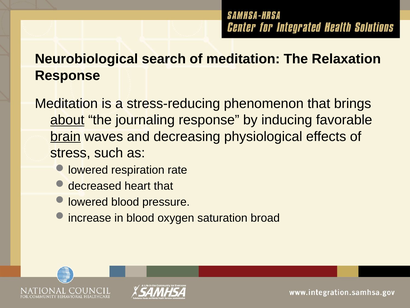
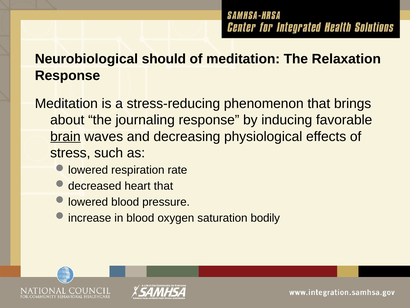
search: search -> should
about underline: present -> none
broad: broad -> bodily
